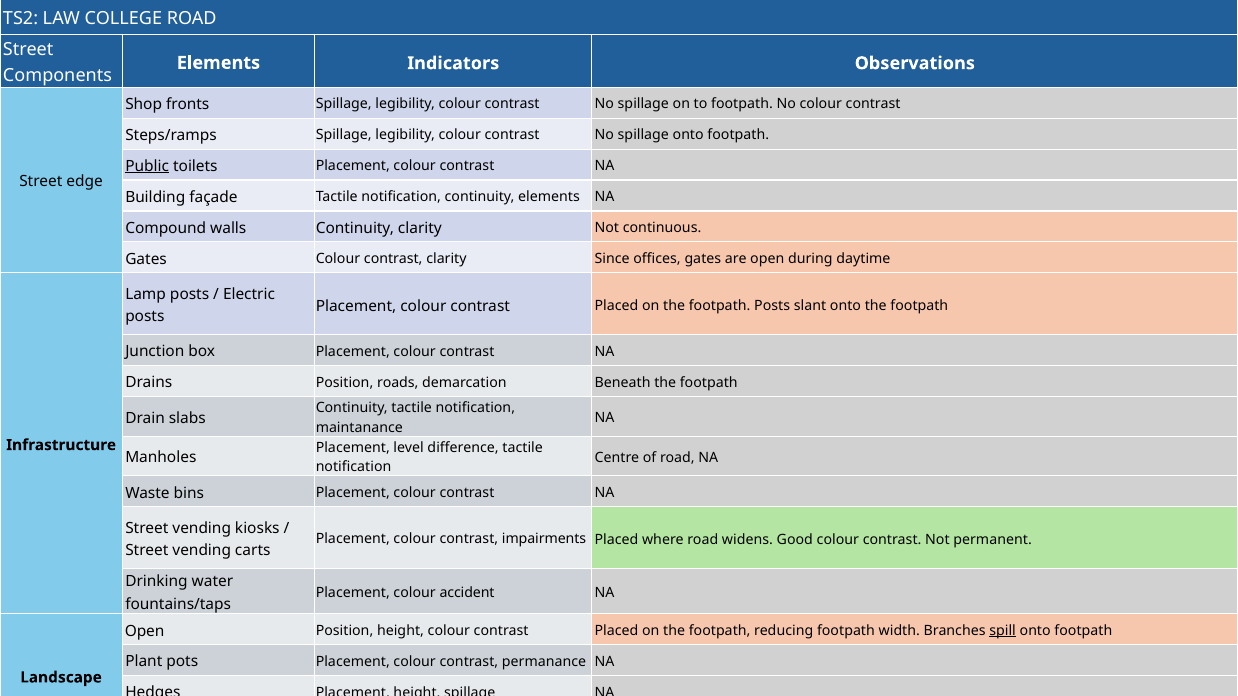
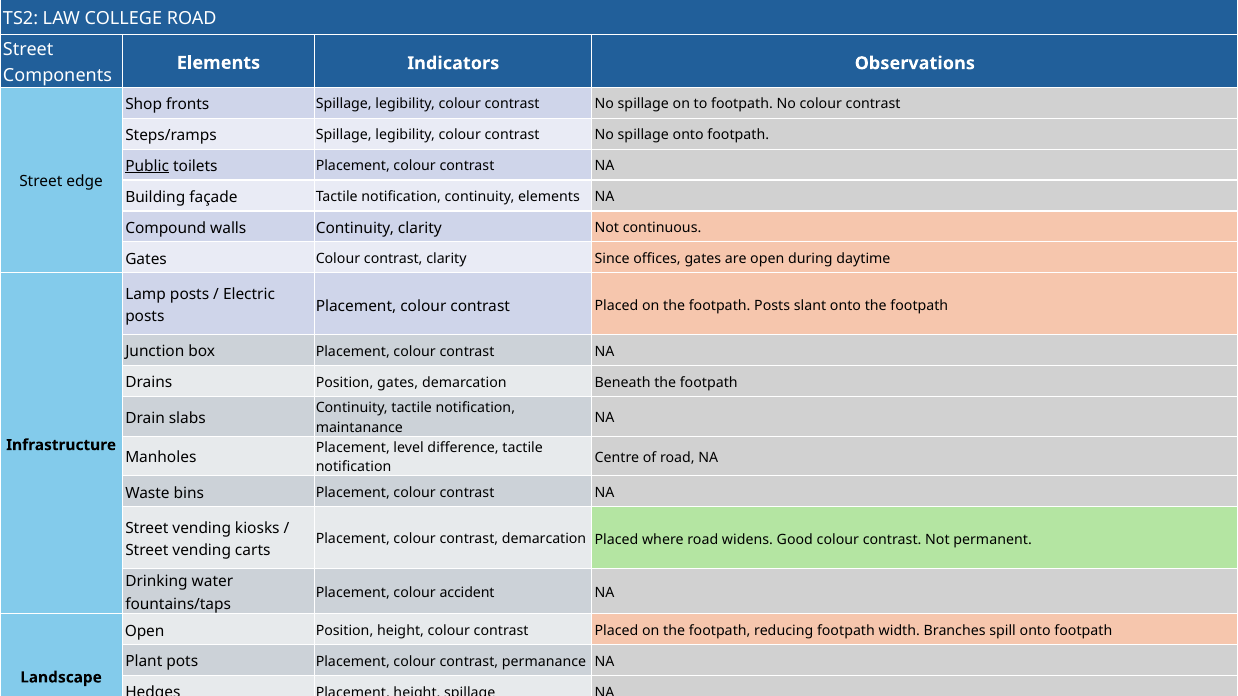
Position roads: roads -> gates
contrast impairments: impairments -> demarcation
spill underline: present -> none
